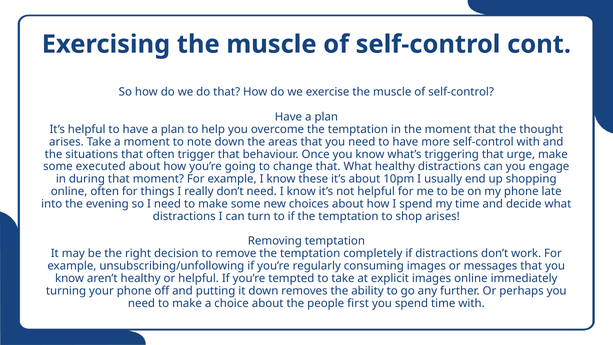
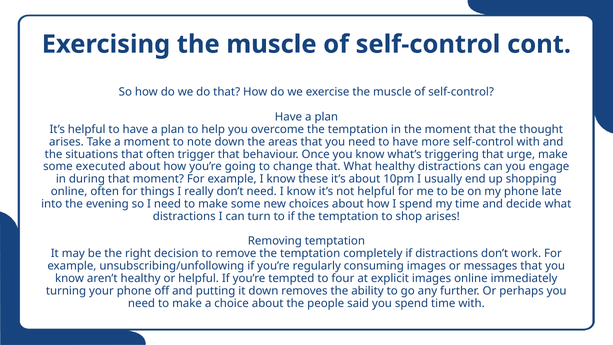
to take: take -> four
first: first -> said
